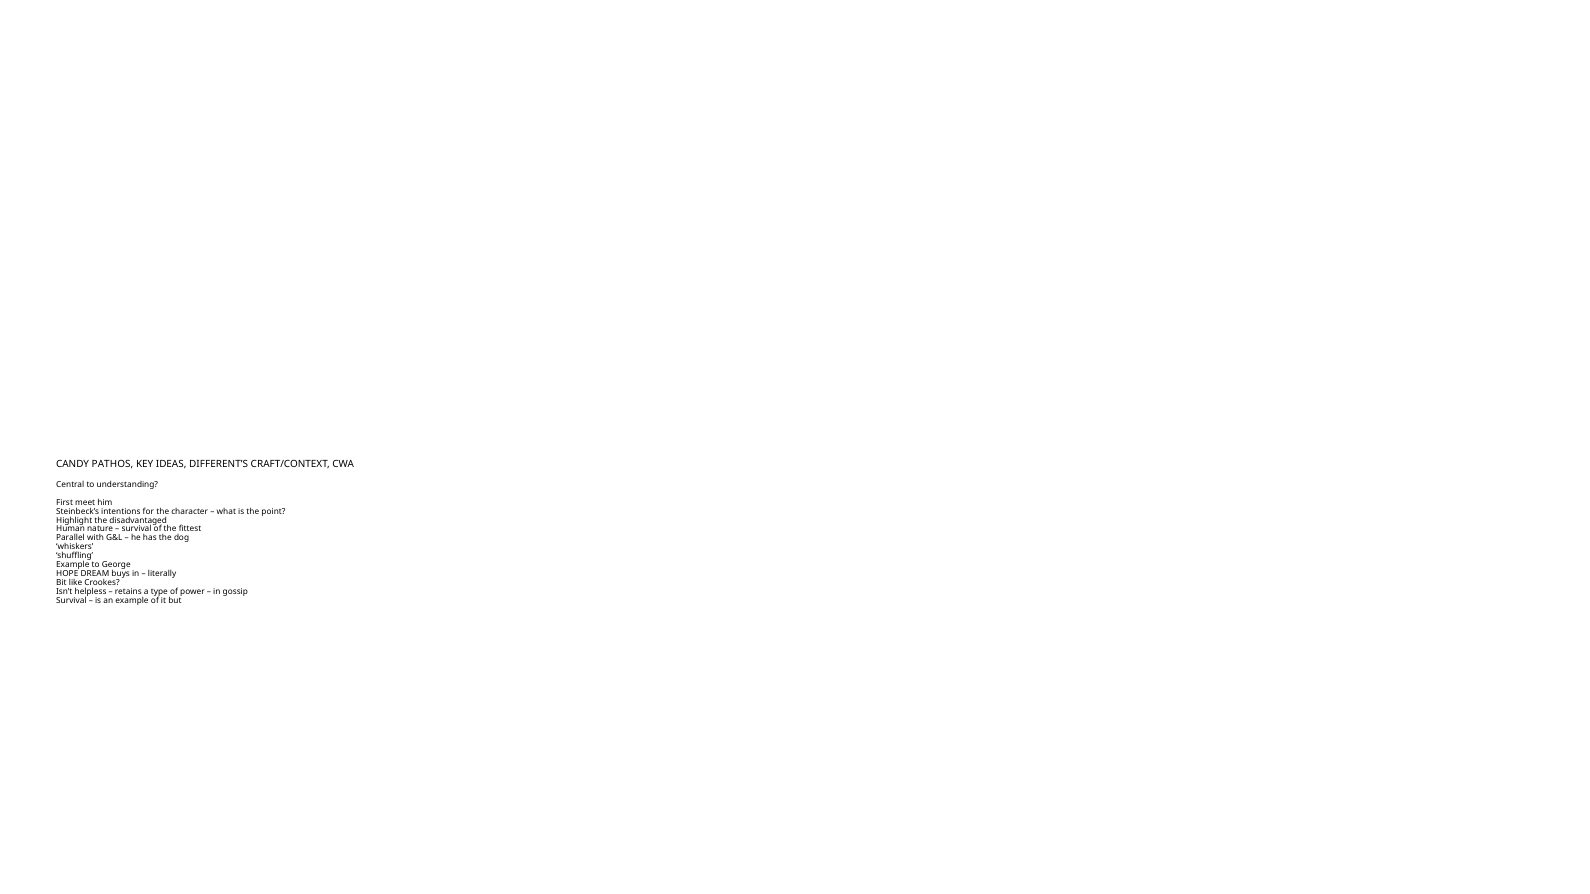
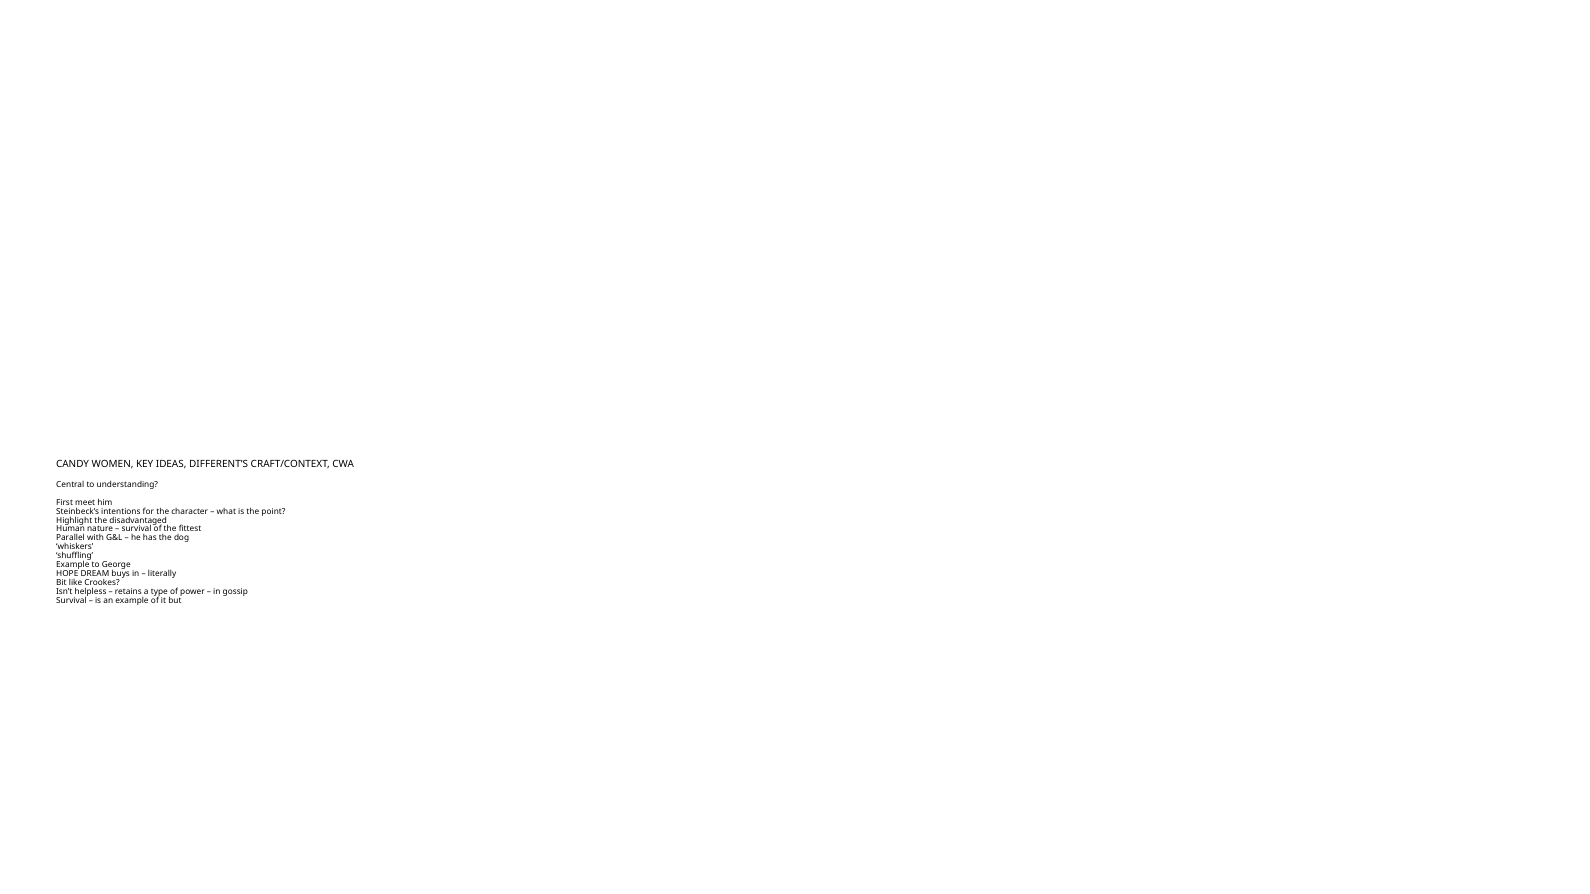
PATHOS: PATHOS -> WOMEN
